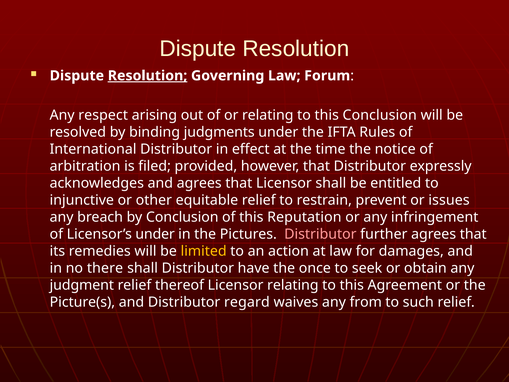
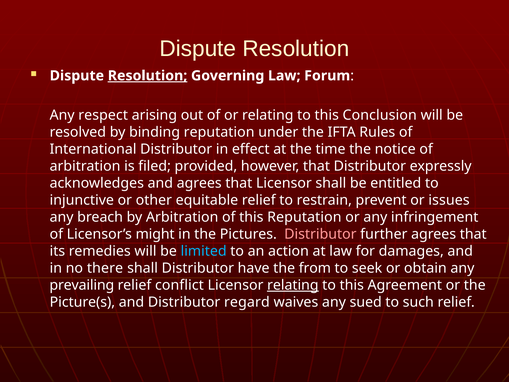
binding judgments: judgments -> reputation
by Conclusion: Conclusion -> Arbitration
Licensor’s under: under -> might
limited colour: yellow -> light blue
once: once -> from
judgment: judgment -> prevailing
thereof: thereof -> conflict
relating at (293, 285) underline: none -> present
from: from -> sued
